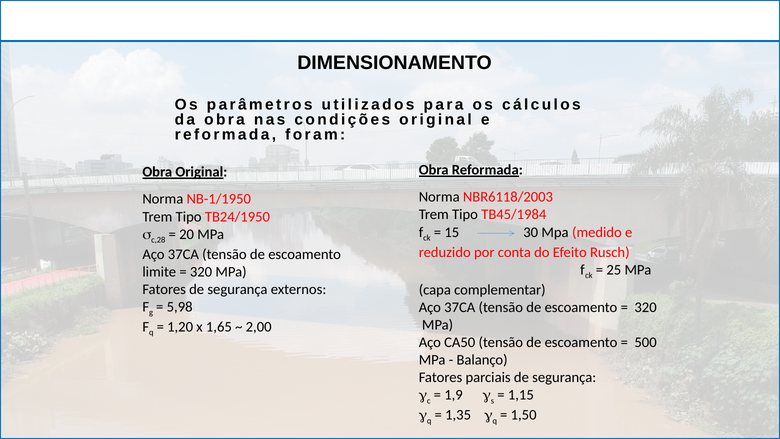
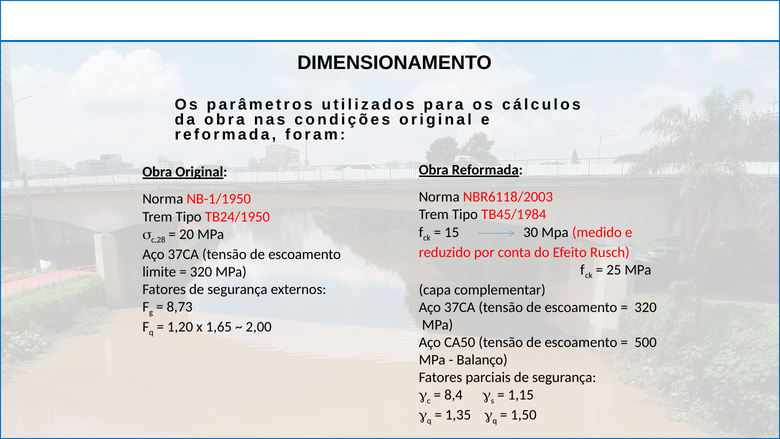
5,98: 5,98 -> 8,73
1,9: 1,9 -> 8,4
